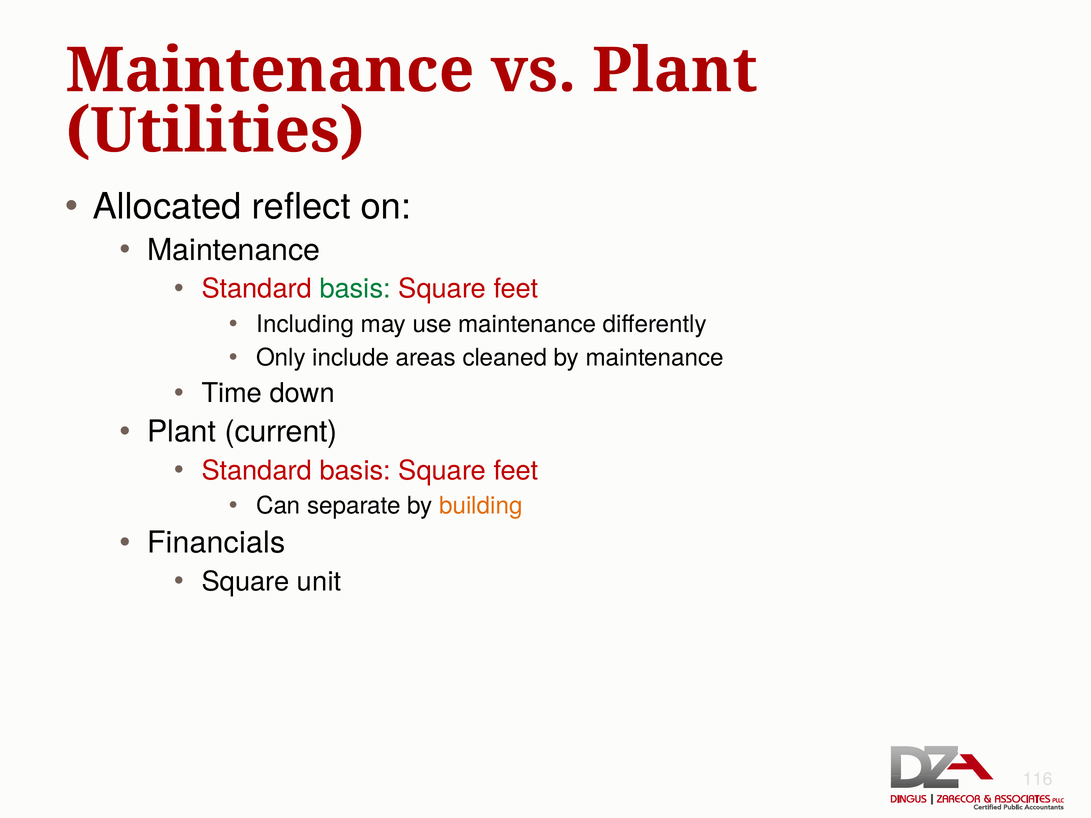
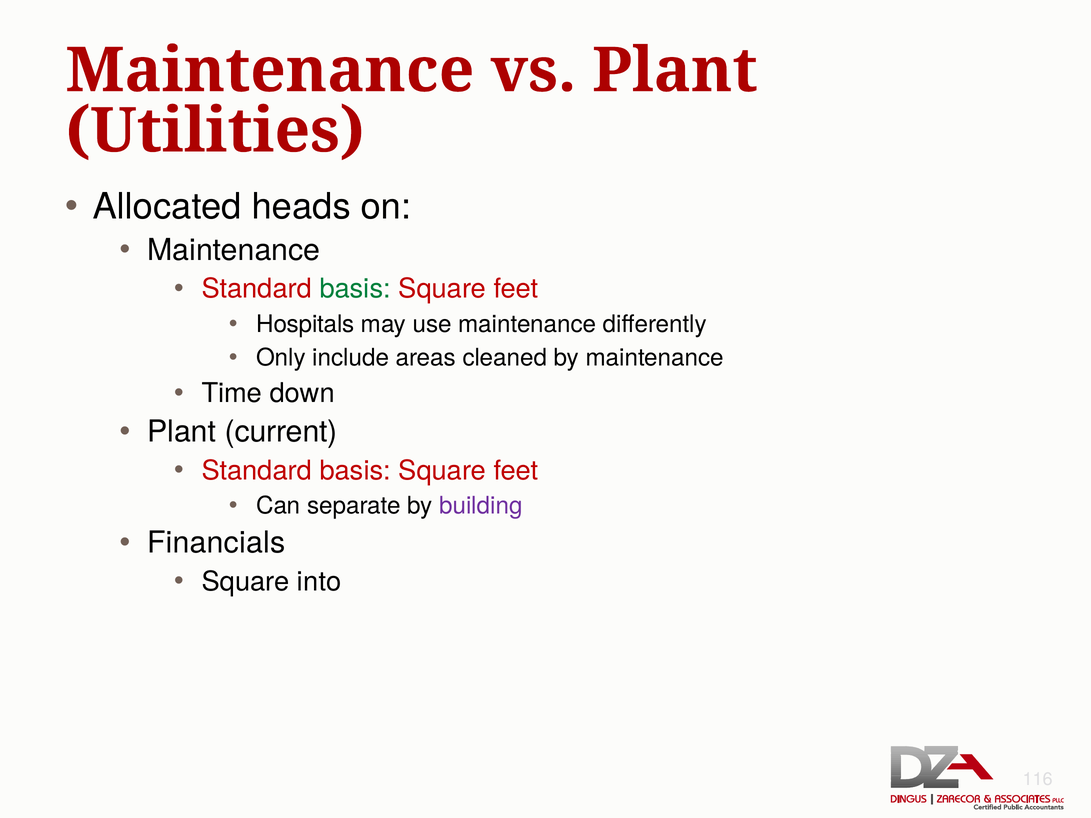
reflect: reflect -> heads
Including: Including -> Hospitals
building colour: orange -> purple
unit: unit -> into
